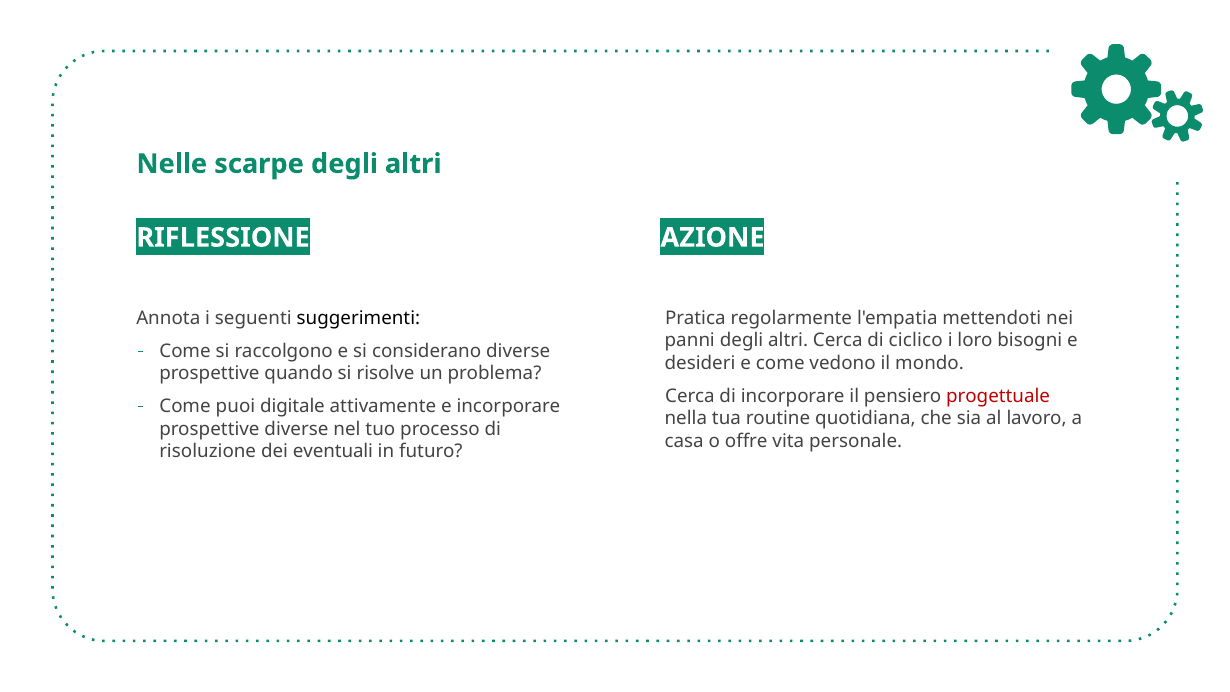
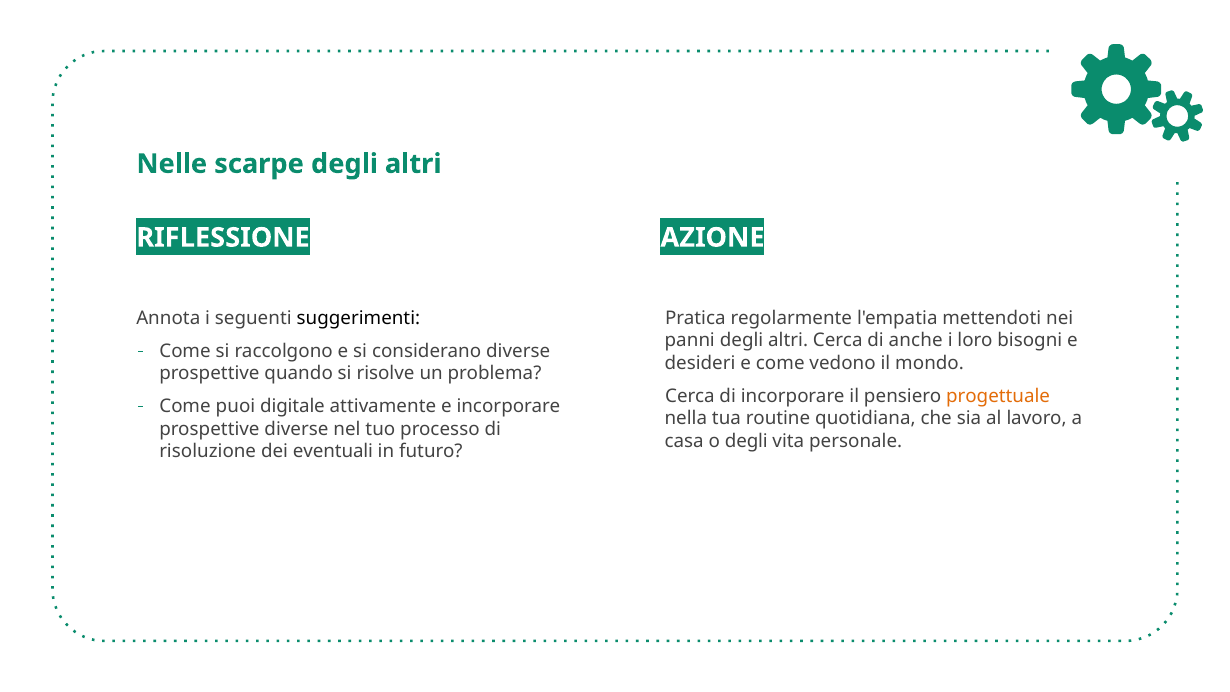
ciclico: ciclico -> anche
progettuale colour: red -> orange
o offre: offre -> degli
